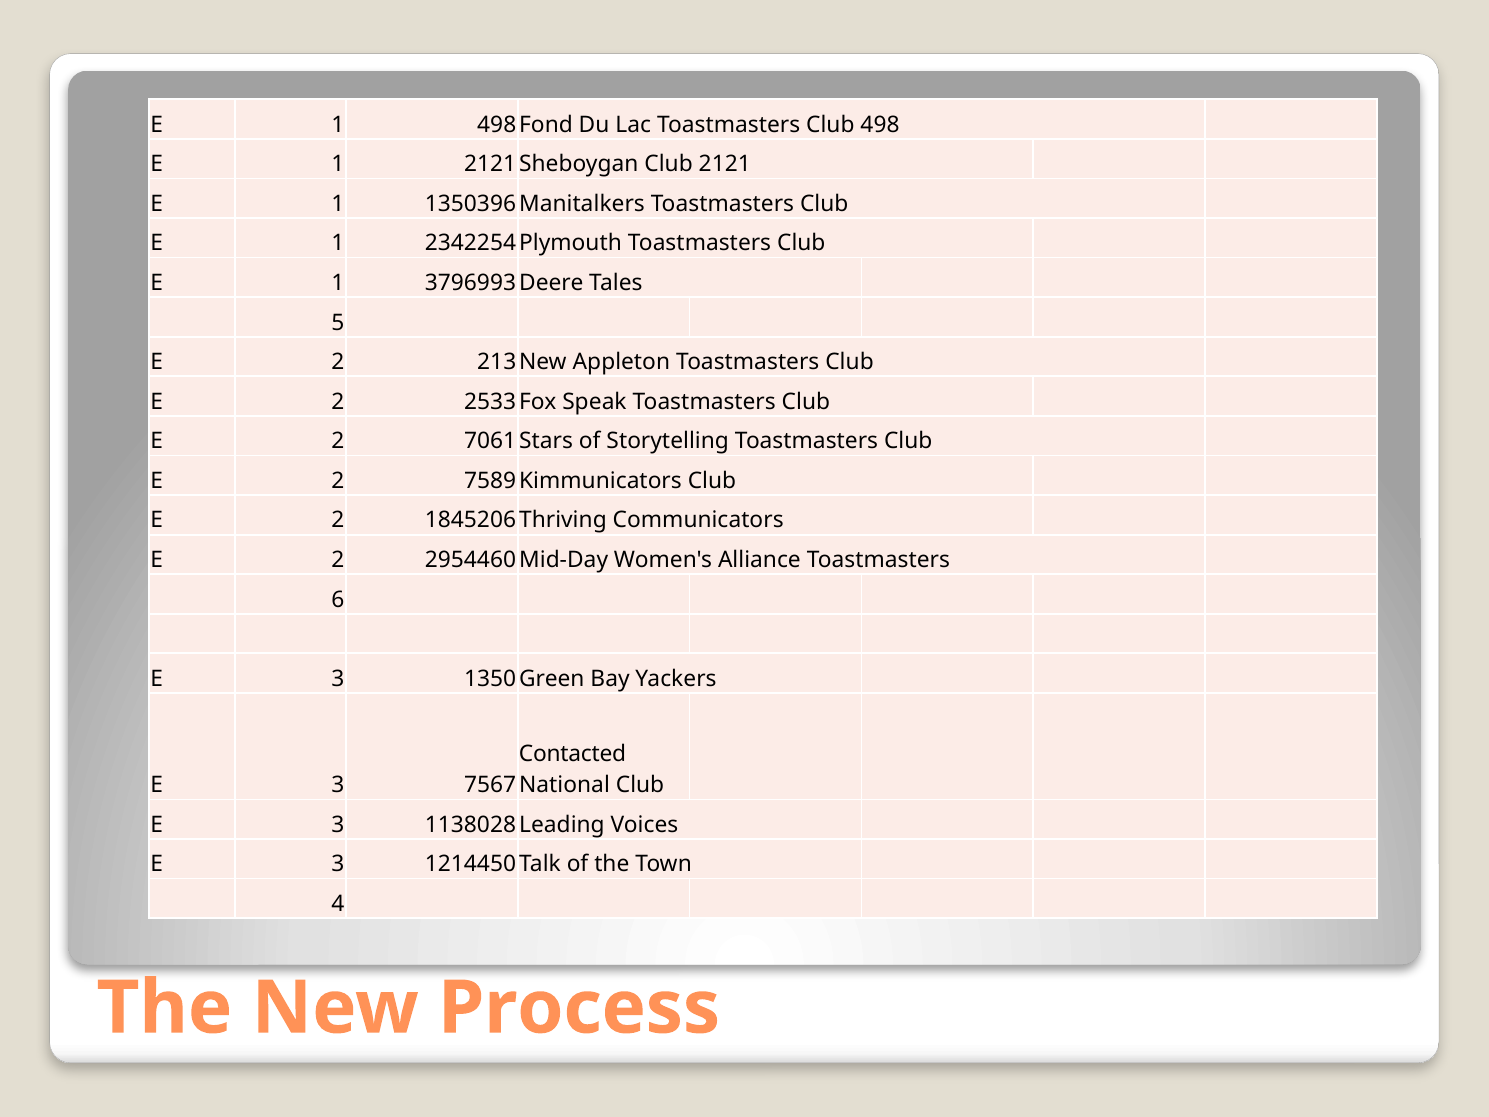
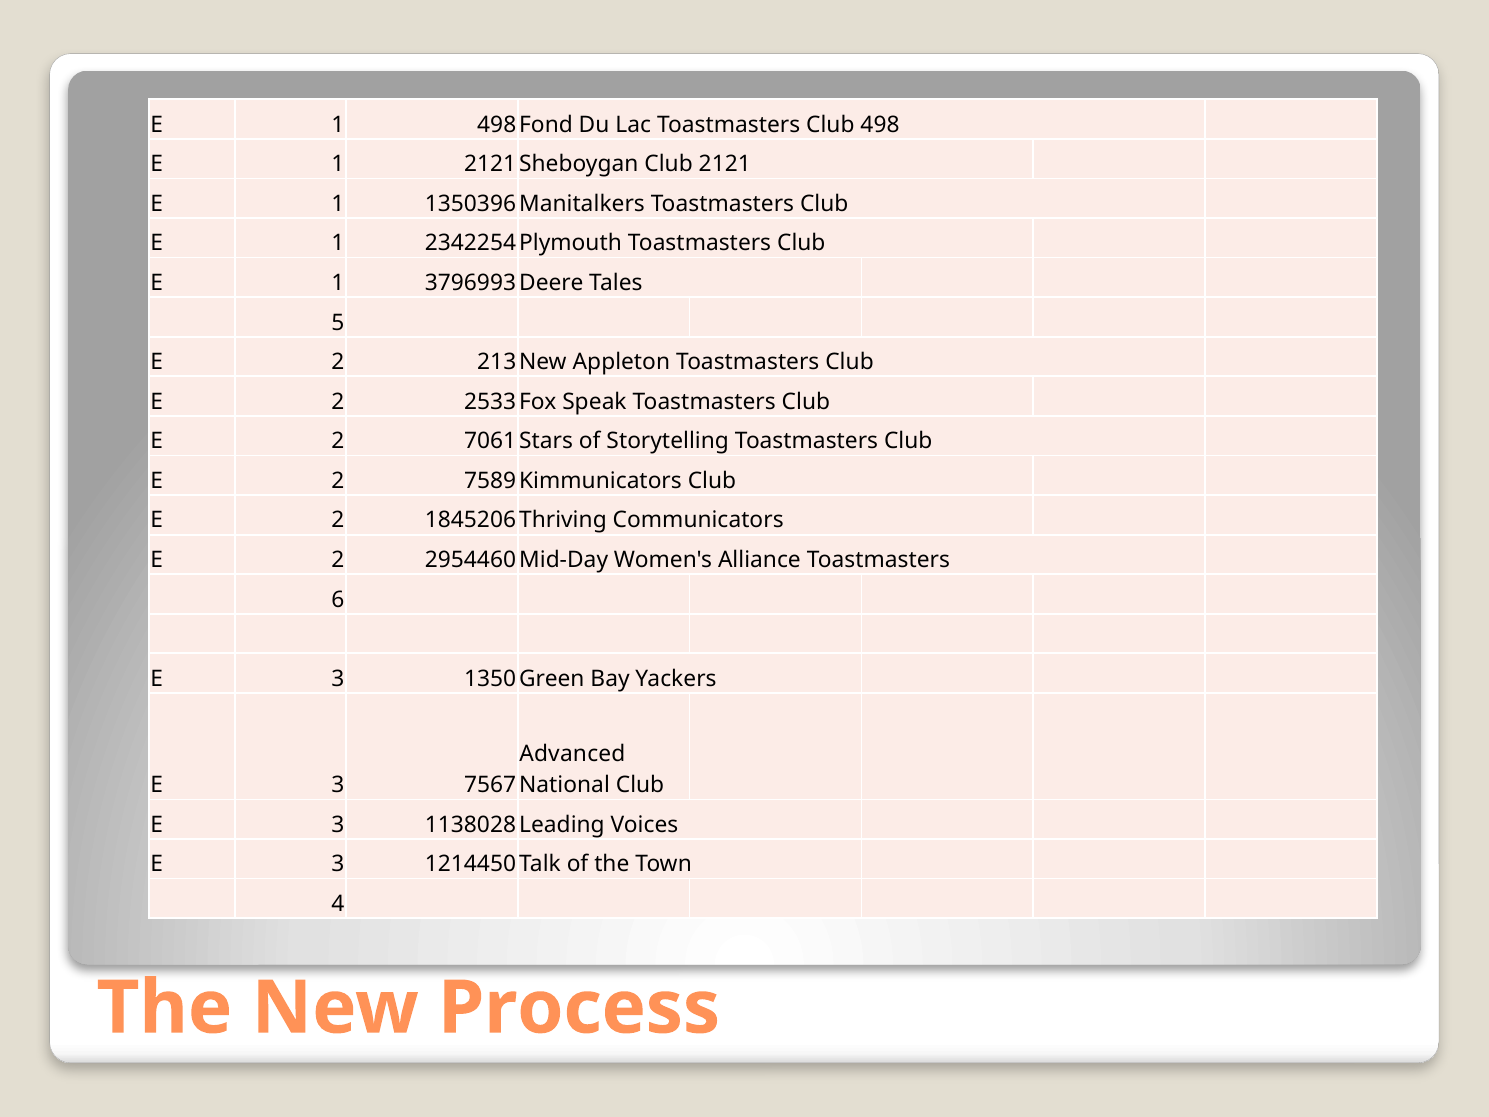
Contacted: Contacted -> Advanced
